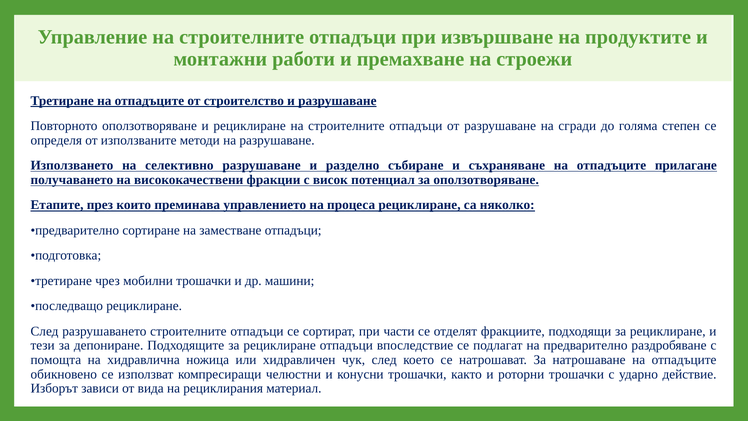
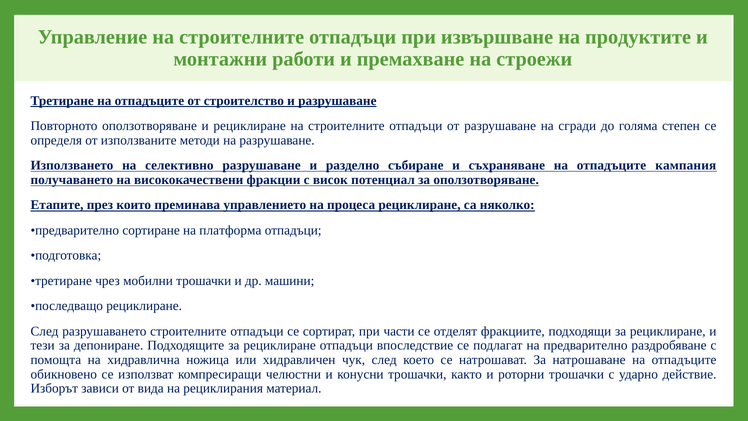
прилагане: прилагане -> кампания
заместване: заместване -> платформа
